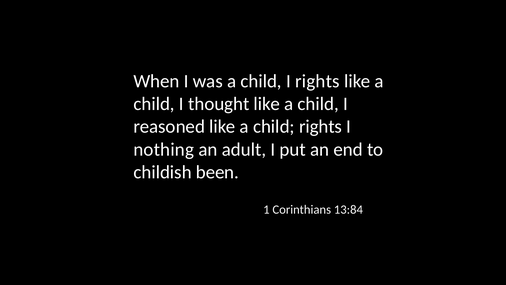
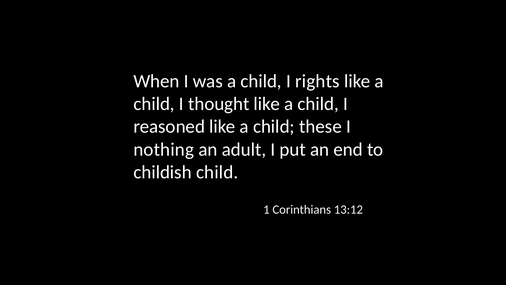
child rights: rights -> these
childish been: been -> child
13:84: 13:84 -> 13:12
